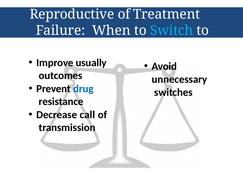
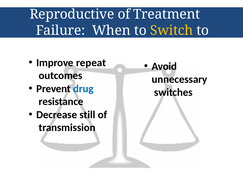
Switch colour: light blue -> yellow
usually: usually -> repeat
call: call -> still
